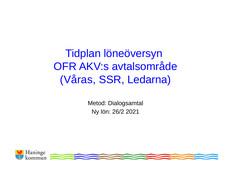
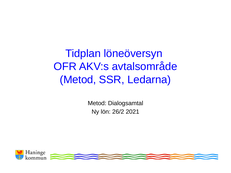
Våras at (78, 80): Våras -> Metod
